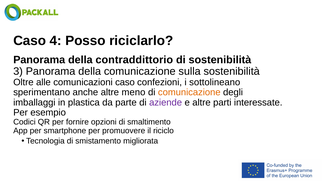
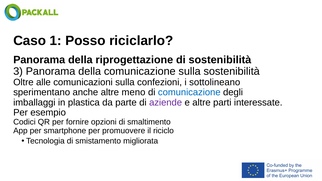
4: 4 -> 1
contraddittorio: contraddittorio -> riprogettazione
comunicazioni caso: caso -> sulla
comunicazione at (189, 92) colour: orange -> blue
